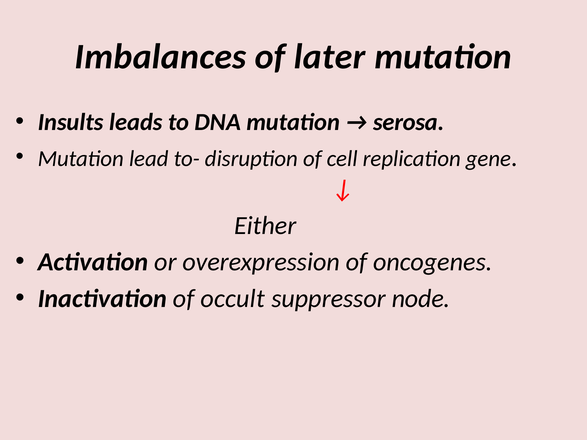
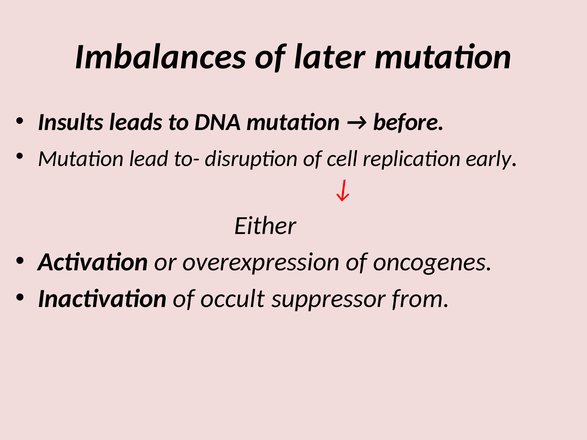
serosa: serosa -> before
gene: gene -> early
node: node -> from
